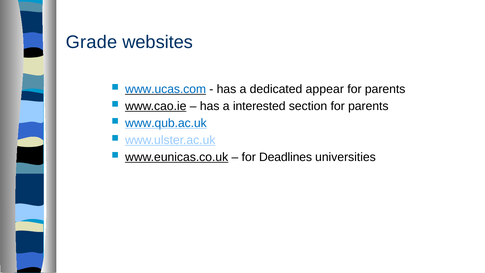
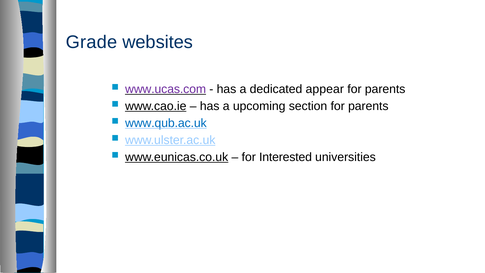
www.ucas.com colour: blue -> purple
interested: interested -> upcoming
Deadlines: Deadlines -> Interested
